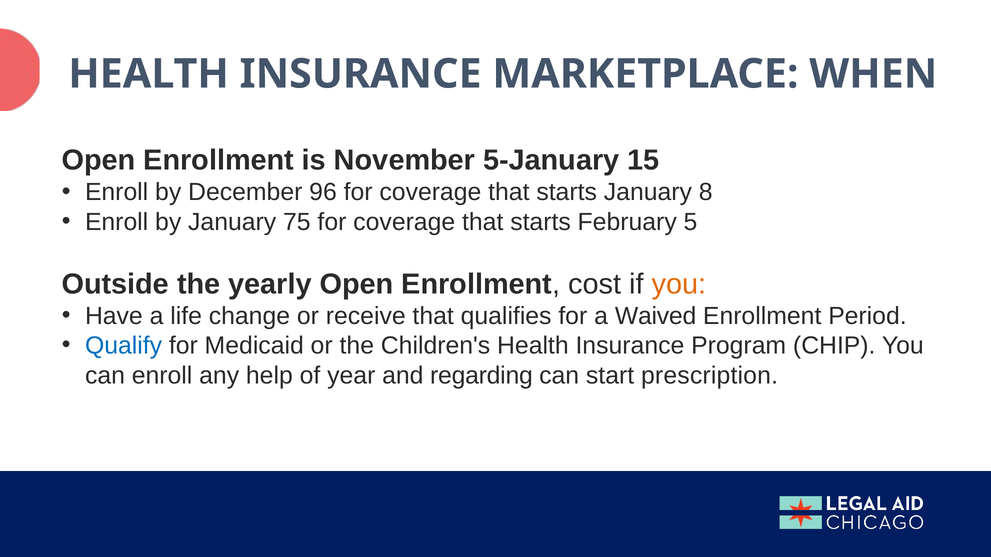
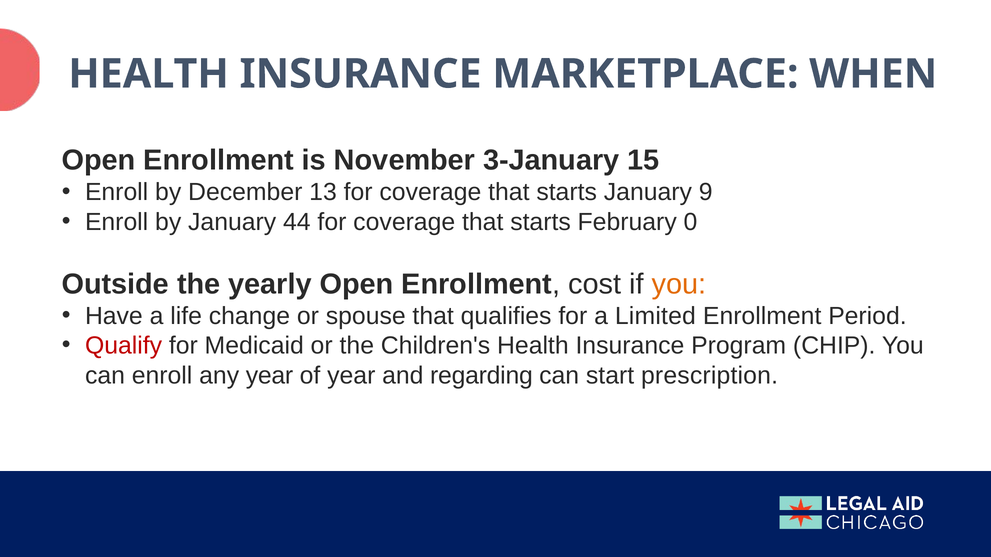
5-January: 5-January -> 3-January
96: 96 -> 13
8: 8 -> 9
75: 75 -> 44
5: 5 -> 0
receive: receive -> spouse
Waived: Waived -> Limited
Qualify colour: blue -> red
any help: help -> year
